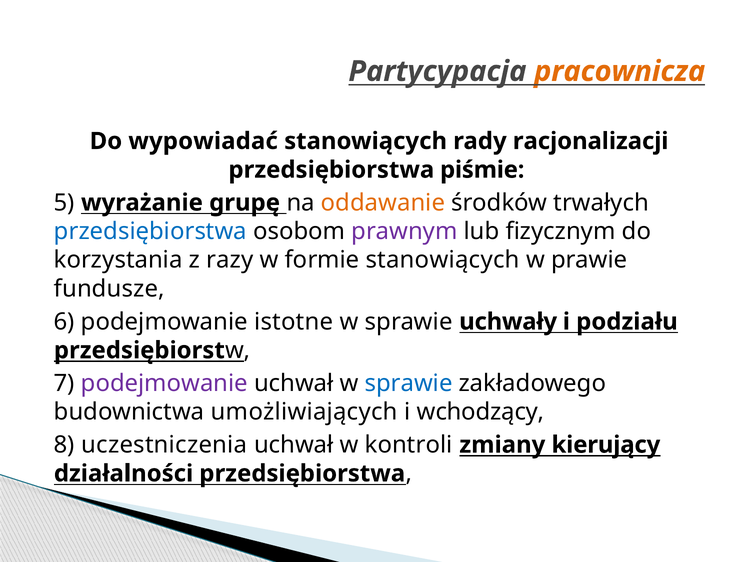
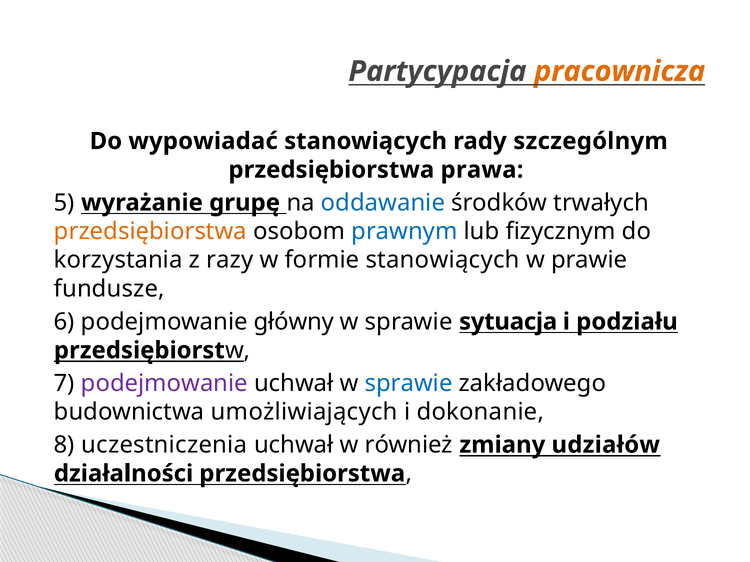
racjonalizacji: racjonalizacji -> szczególnym
piśmie: piśmie -> prawa
oddawanie colour: orange -> blue
przedsiębiorstwa at (150, 232) colour: blue -> orange
prawnym colour: purple -> blue
istotne: istotne -> główny
uchwały: uchwały -> sytuacja
wchodzący: wchodzący -> dokonanie
kontroli: kontroli -> również
kierujący: kierujący -> udziałów
